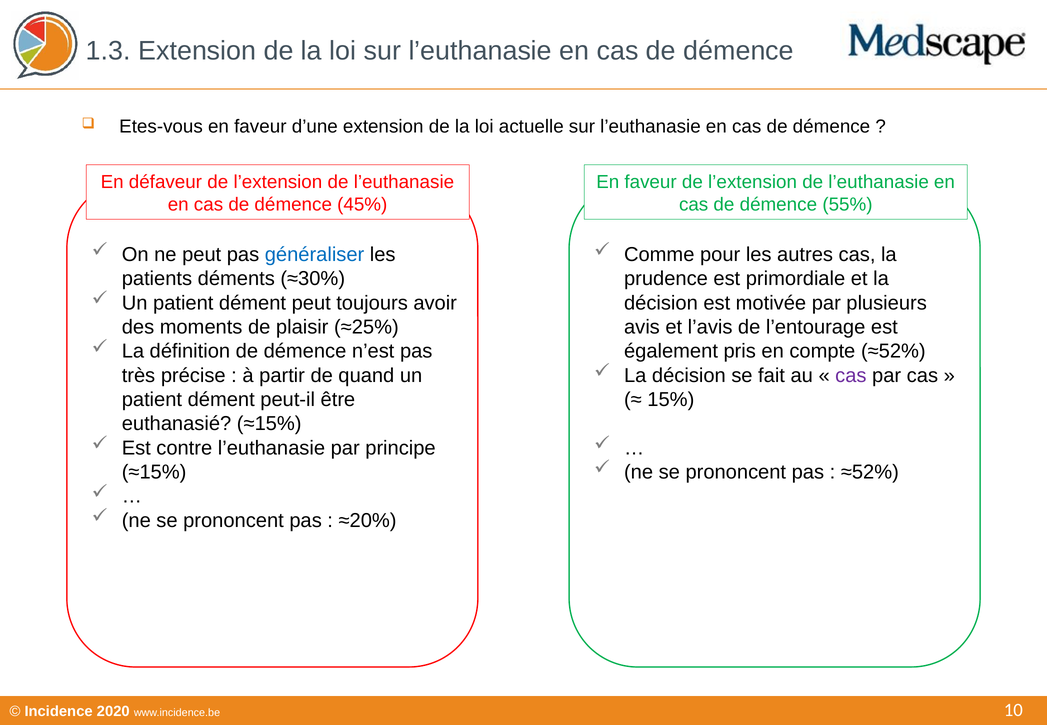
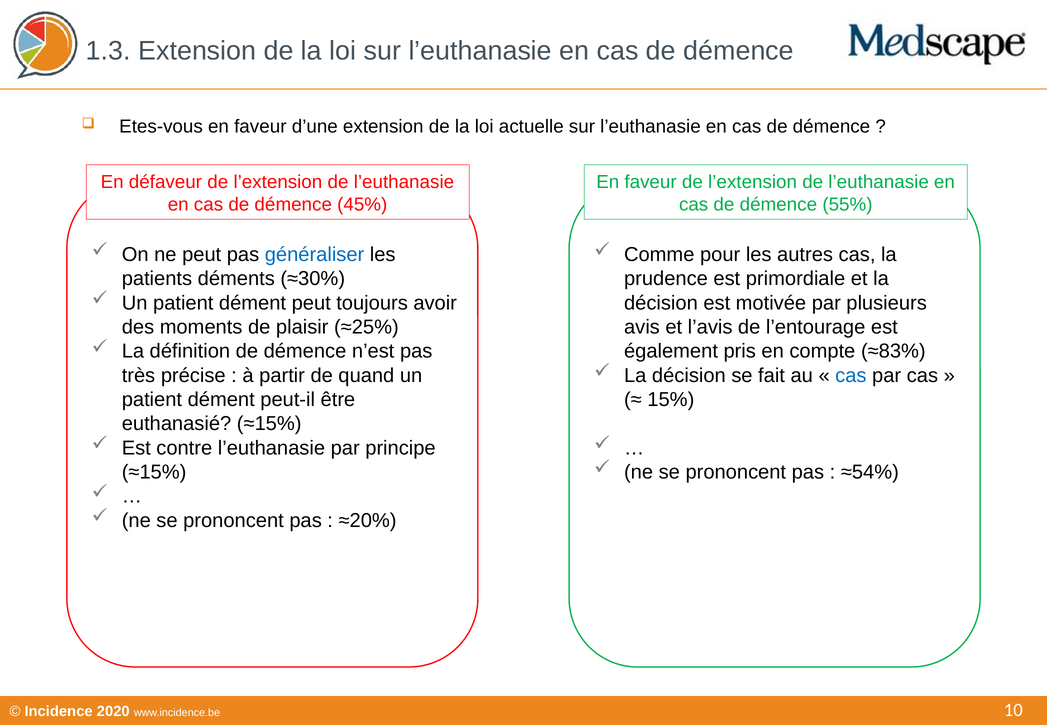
compte ≈52%: ≈52% -> ≈83%
cas at (851, 375) colour: purple -> blue
≈52% at (870, 472): ≈52% -> ≈54%
